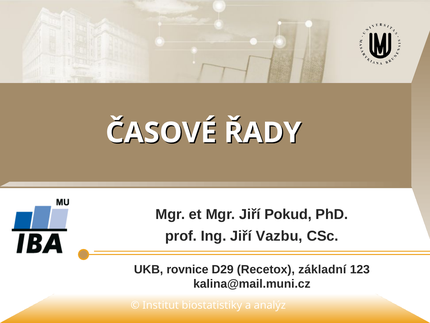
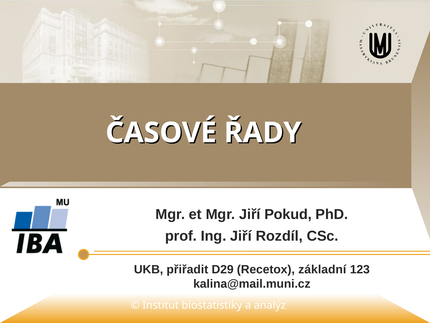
Vazbu: Vazbu -> Rozdíl
rovnice: rovnice -> přiřadit
